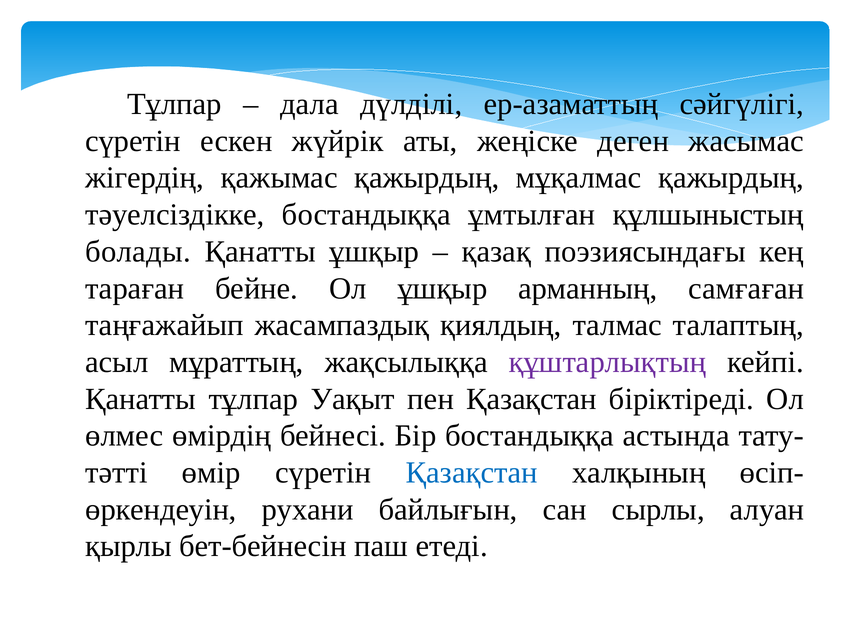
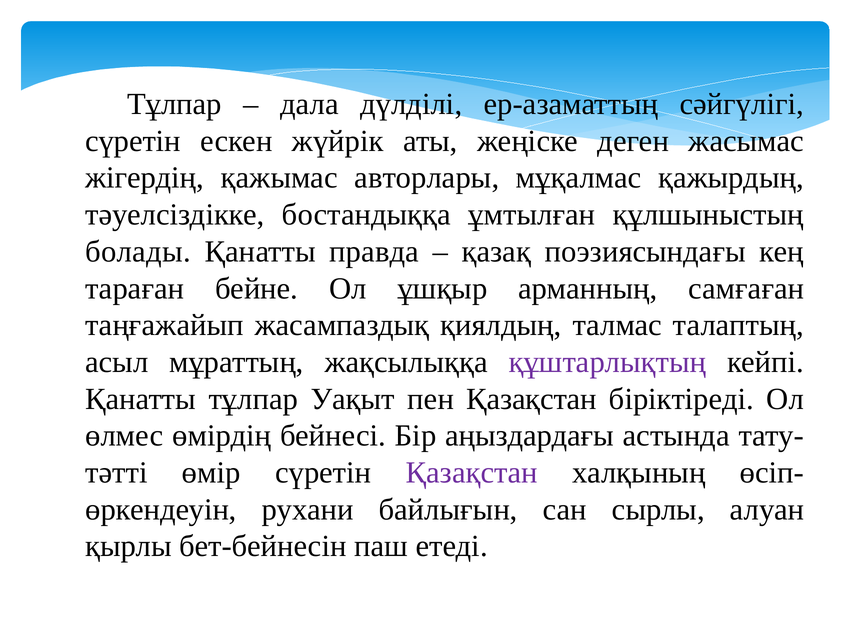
қажымас қажырдың: қажырдың -> авторлары
Қанатты ұшқыр: ұшқыр -> правда
Бiр бостандыққа: бостандыққа -> аңыздардағы
Қазақстан at (472, 472) colour: blue -> purple
